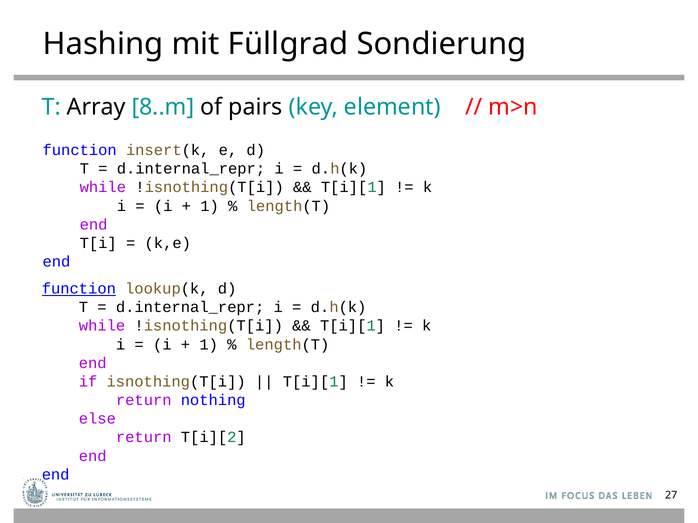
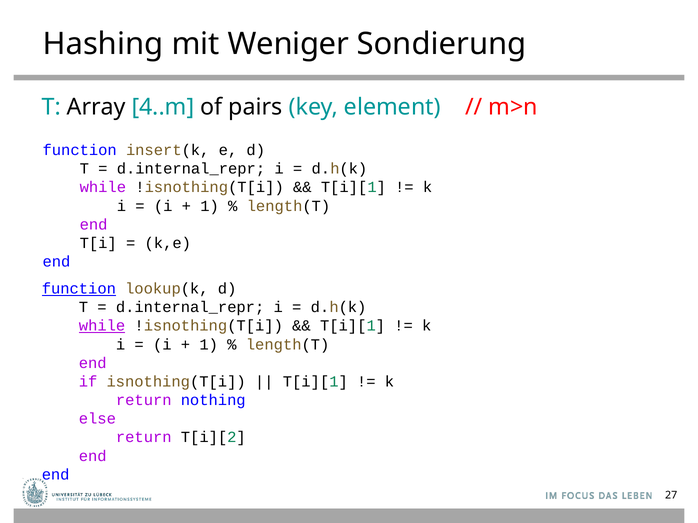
Füllgrad: Füllgrad -> Weniger
8..m: 8..m -> 4..m
while at (102, 326) underline: none -> present
